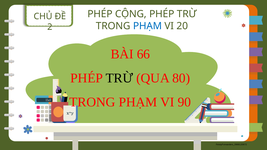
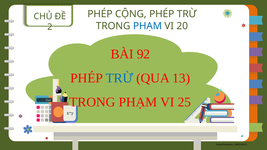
66: 66 -> 92
TRỪ at (119, 78) colour: black -> blue
80: 80 -> 13
90: 90 -> 25
